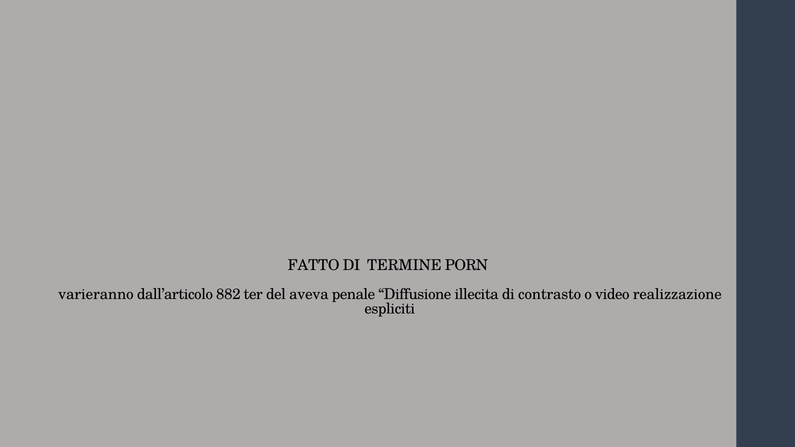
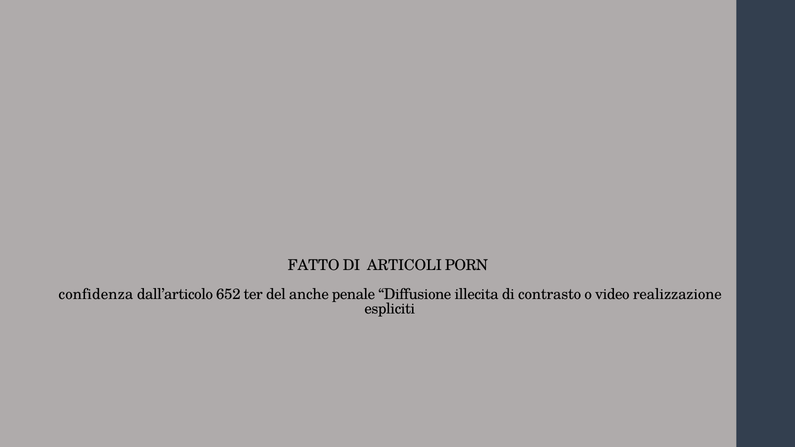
TERMINE: TERMINE -> ARTICOLI
varieranno: varieranno -> confidenza
882: 882 -> 652
aveva: aveva -> anche
